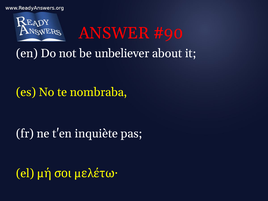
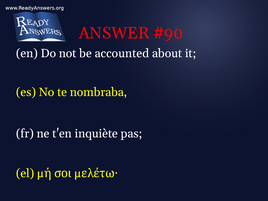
unbeliever: unbeliever -> accounted
